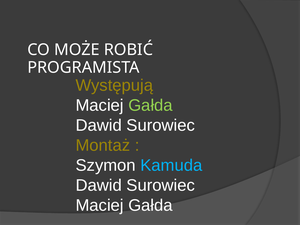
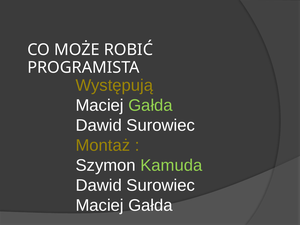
Kamuda colour: light blue -> light green
